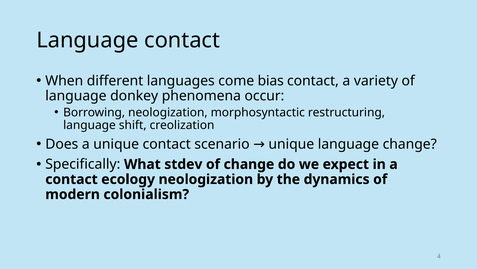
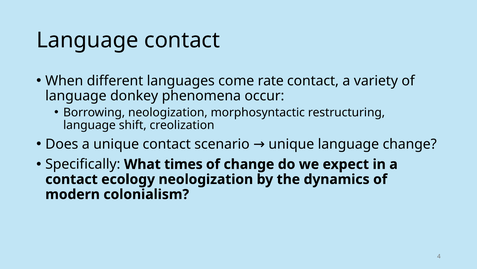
bias: bias -> rate
stdev: stdev -> times
